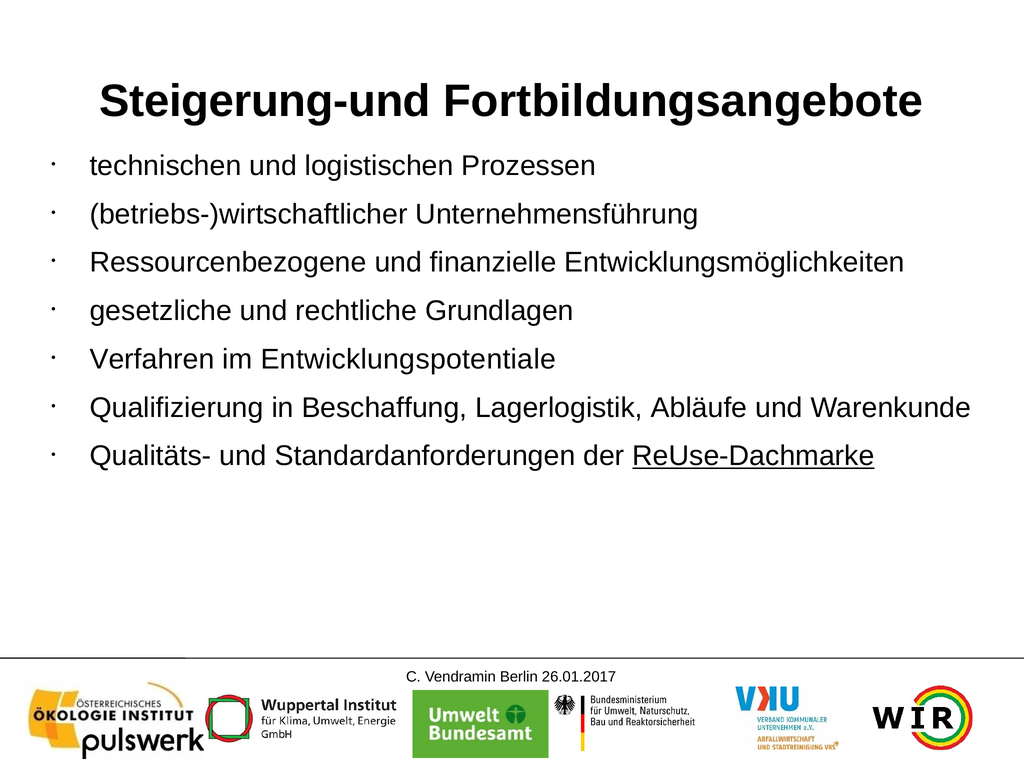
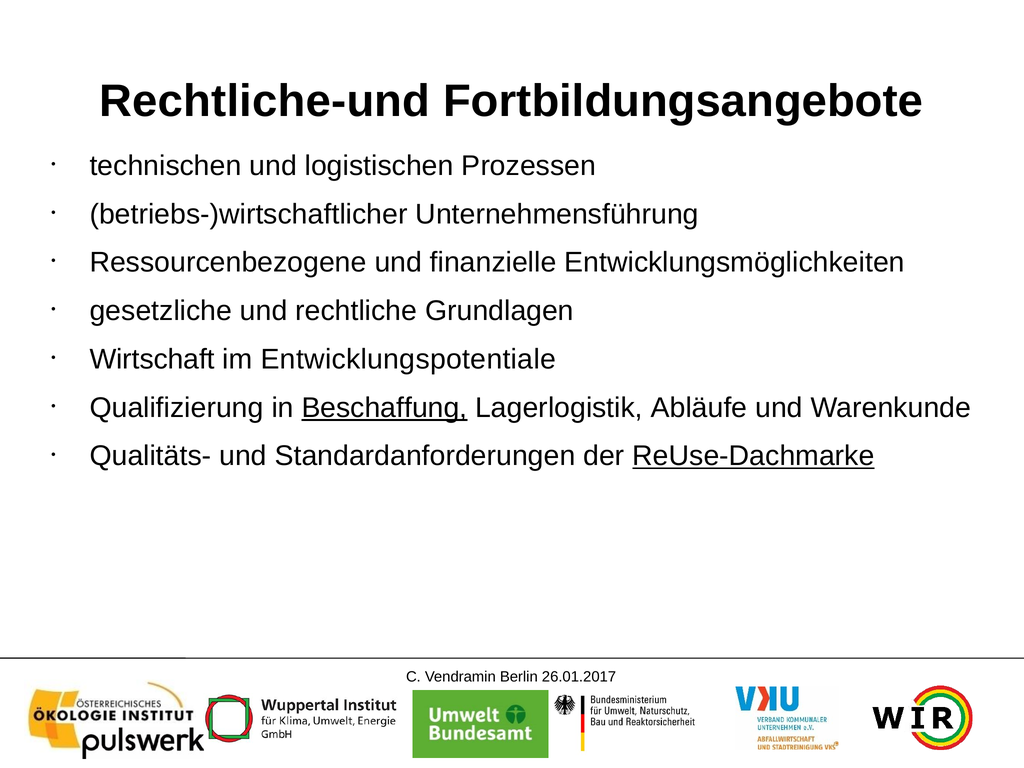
Steigerung-und: Steigerung-und -> Rechtliche-und
Verfahren: Verfahren -> Wirtschaft
Beschaffung underline: none -> present
